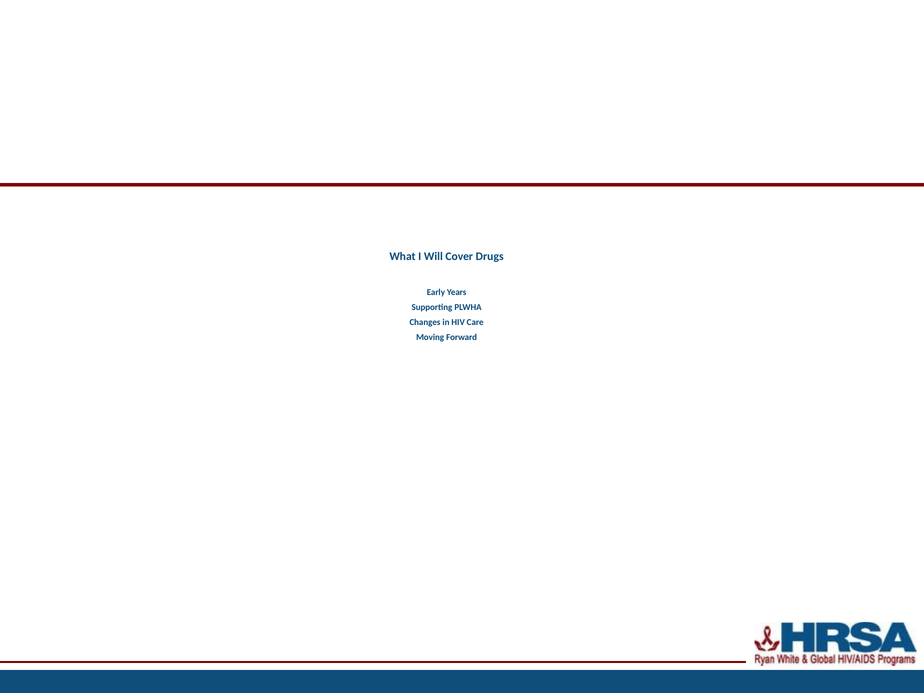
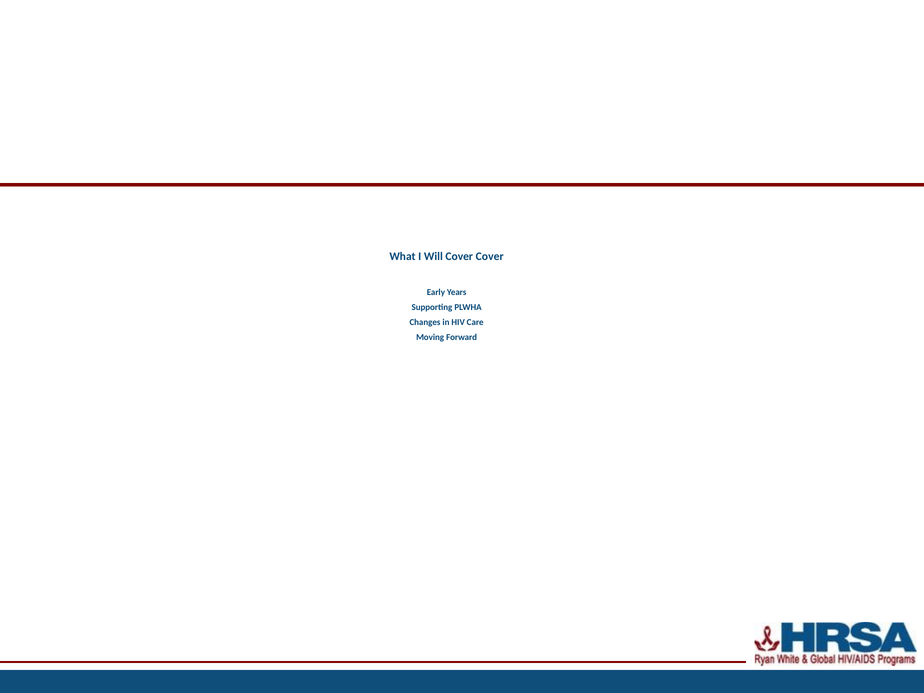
Cover Drugs: Drugs -> Cover
